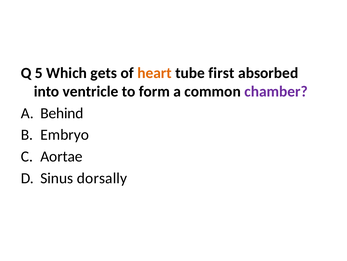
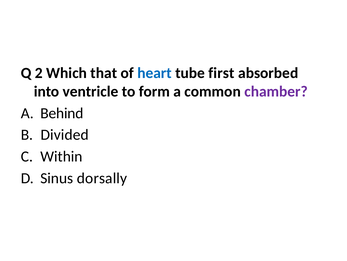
5: 5 -> 2
gets: gets -> that
heart colour: orange -> blue
Embryo: Embryo -> Divided
Aortae: Aortae -> Within
